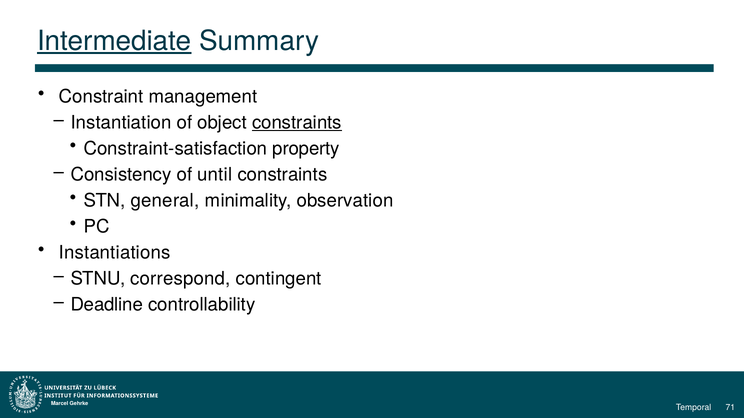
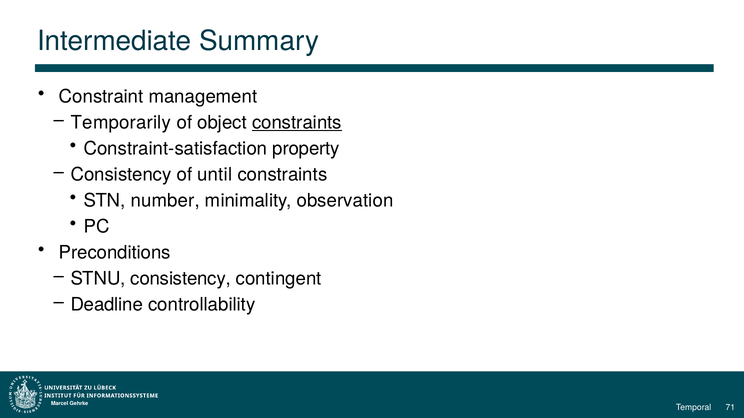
Intermediate underline: present -> none
Instantiation: Instantiation -> Temporarily
general: general -> number
Instantiations: Instantiations -> Preconditions
STNU correspond: correspond -> consistency
